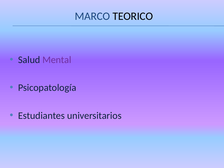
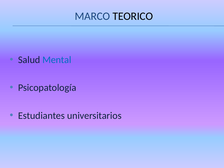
Mental colour: purple -> blue
